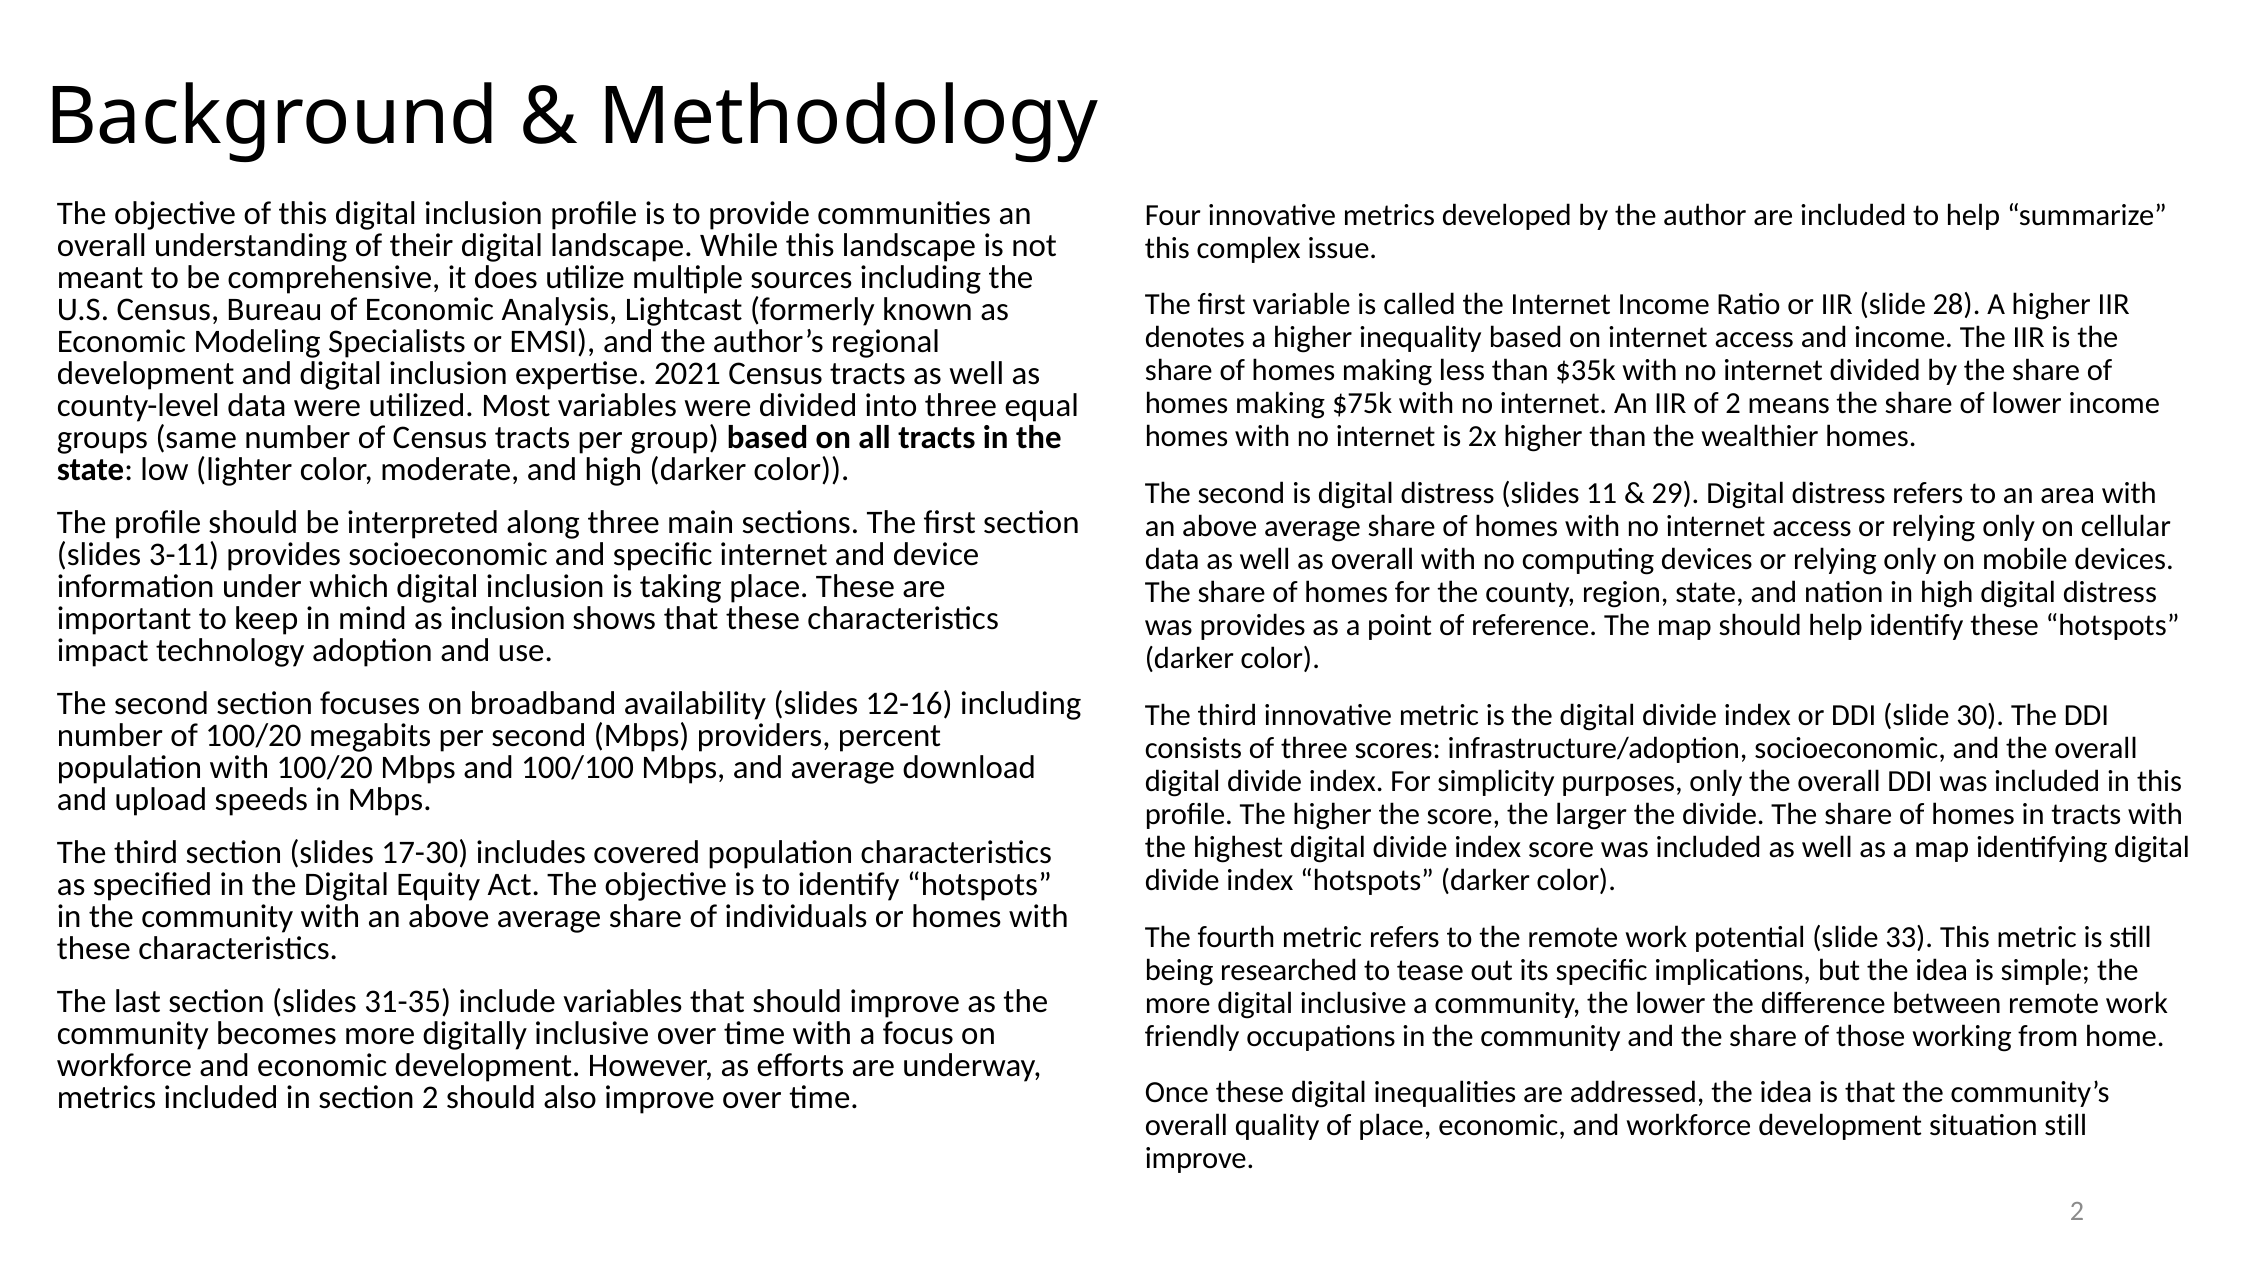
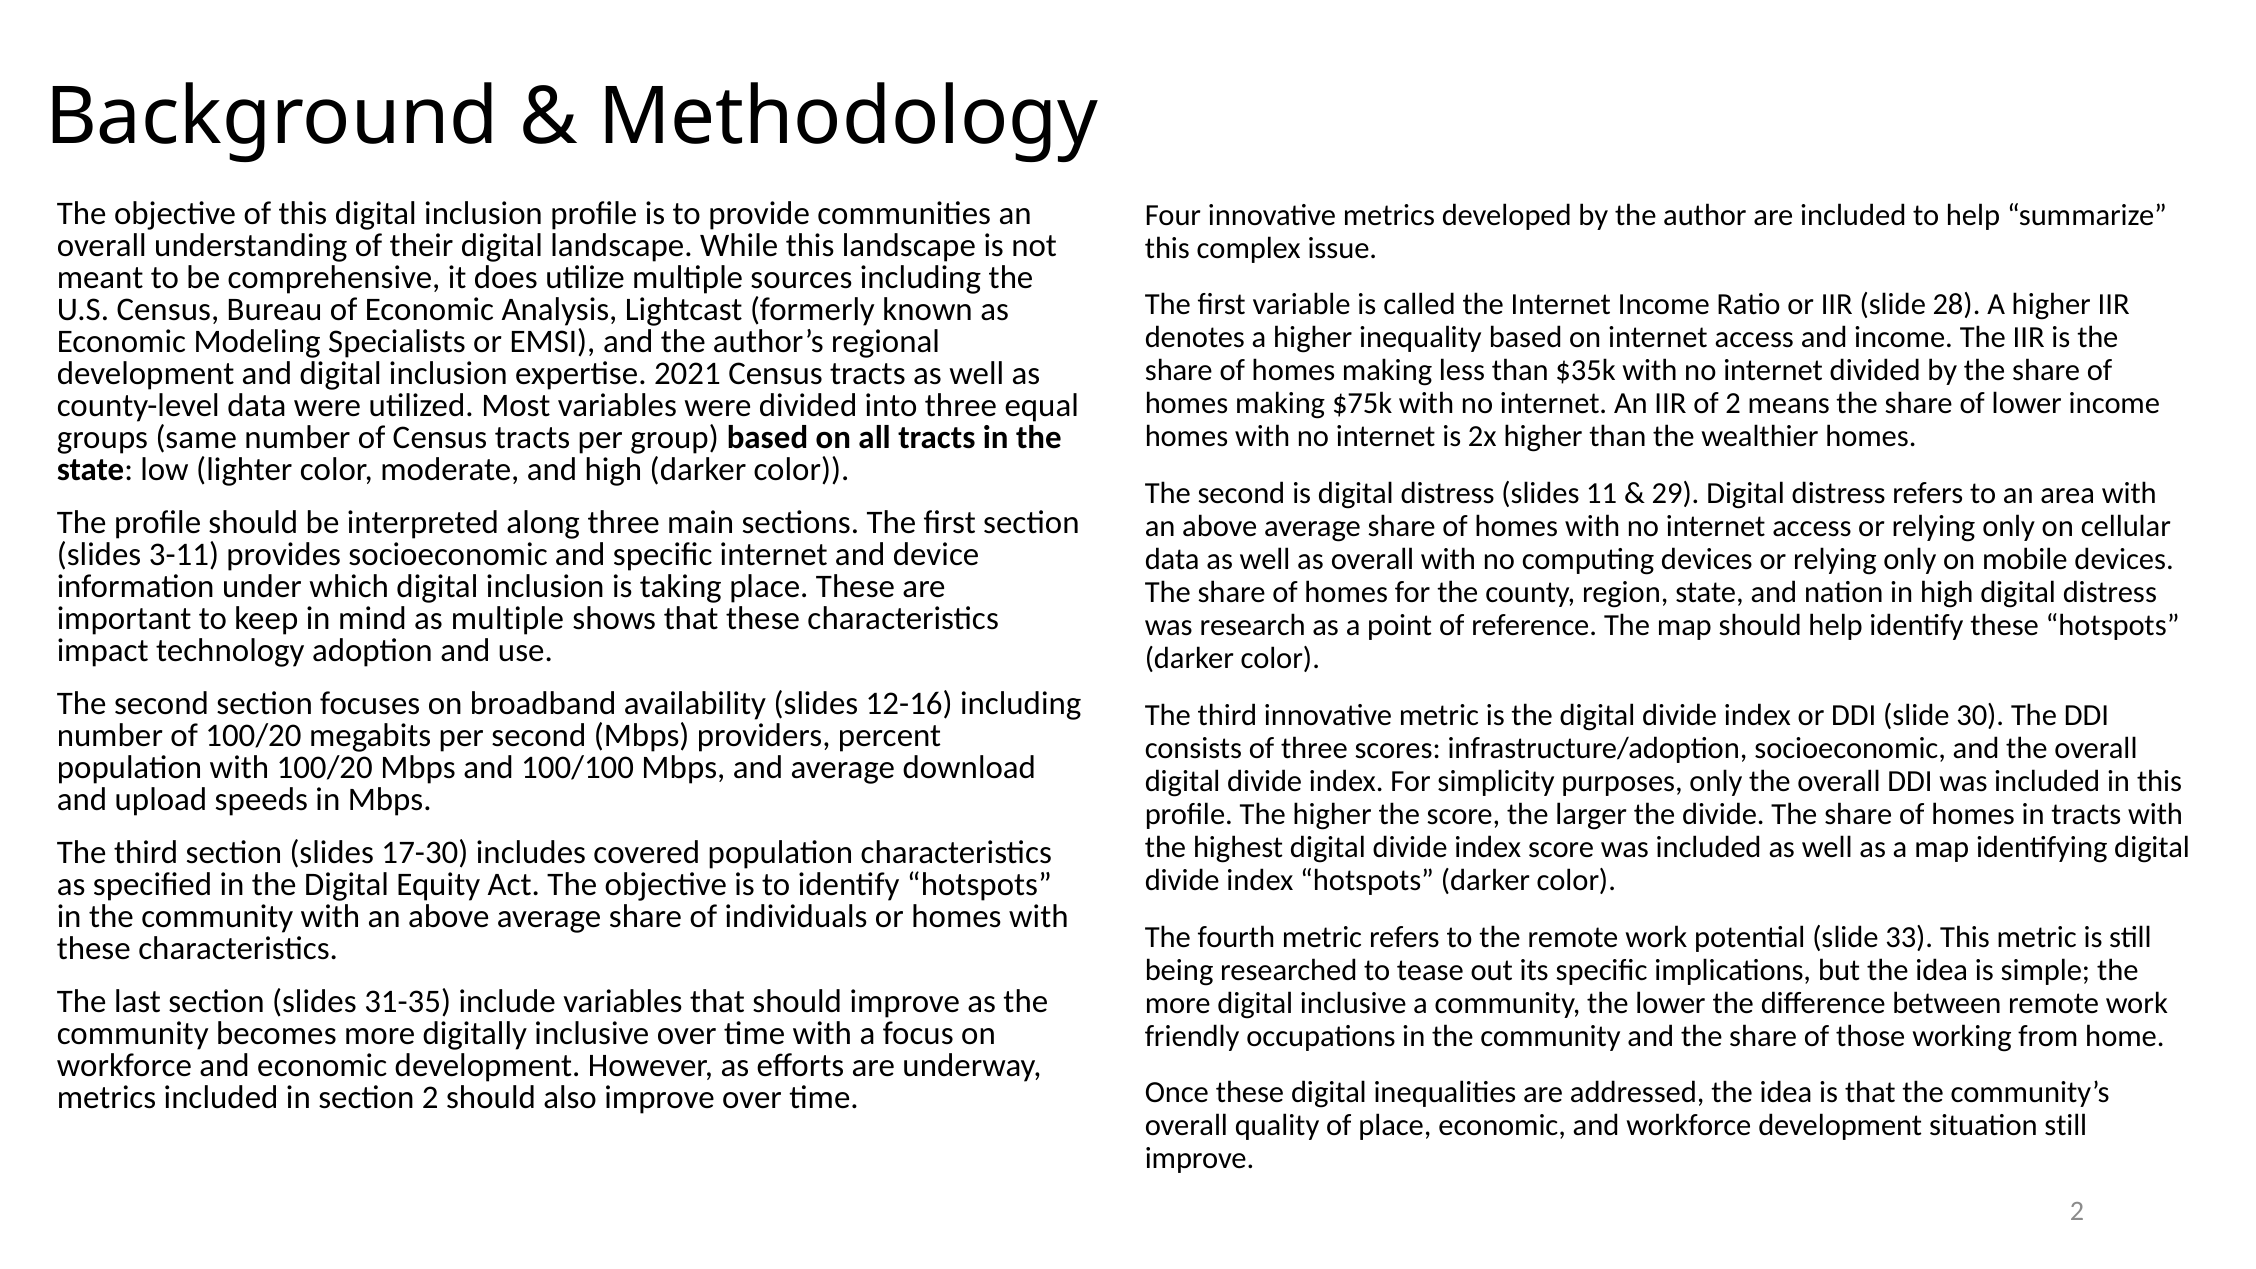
as inclusion: inclusion -> multiple
was provides: provides -> research
